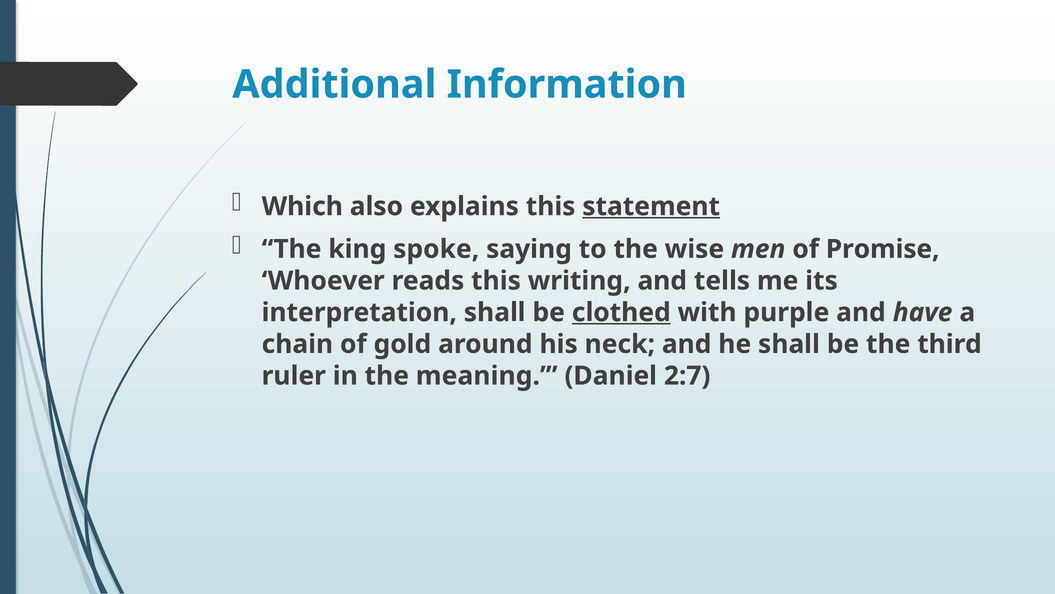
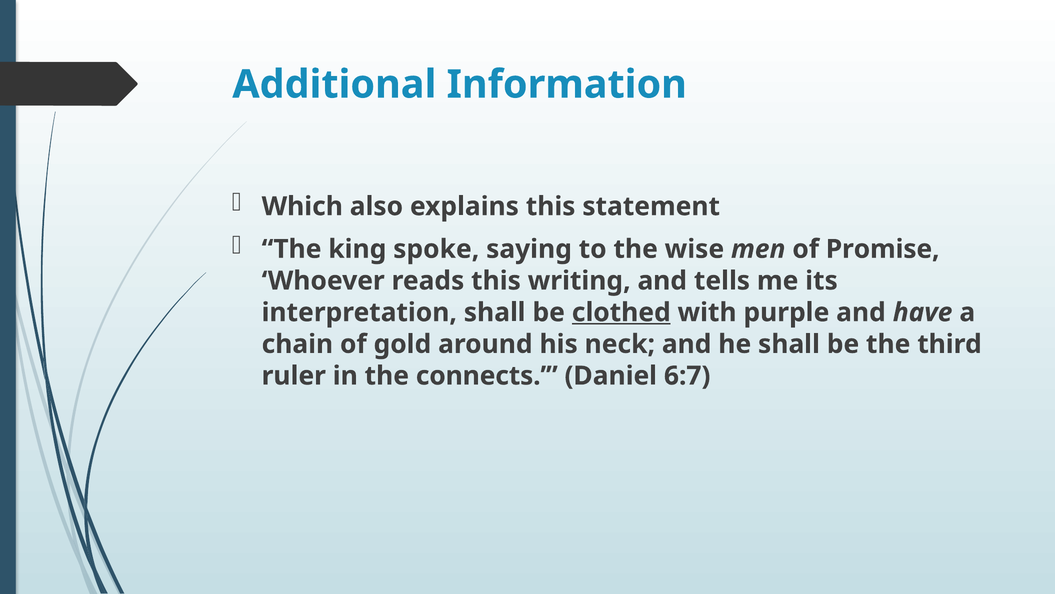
statement underline: present -> none
meaning: meaning -> connects
2:7: 2:7 -> 6:7
